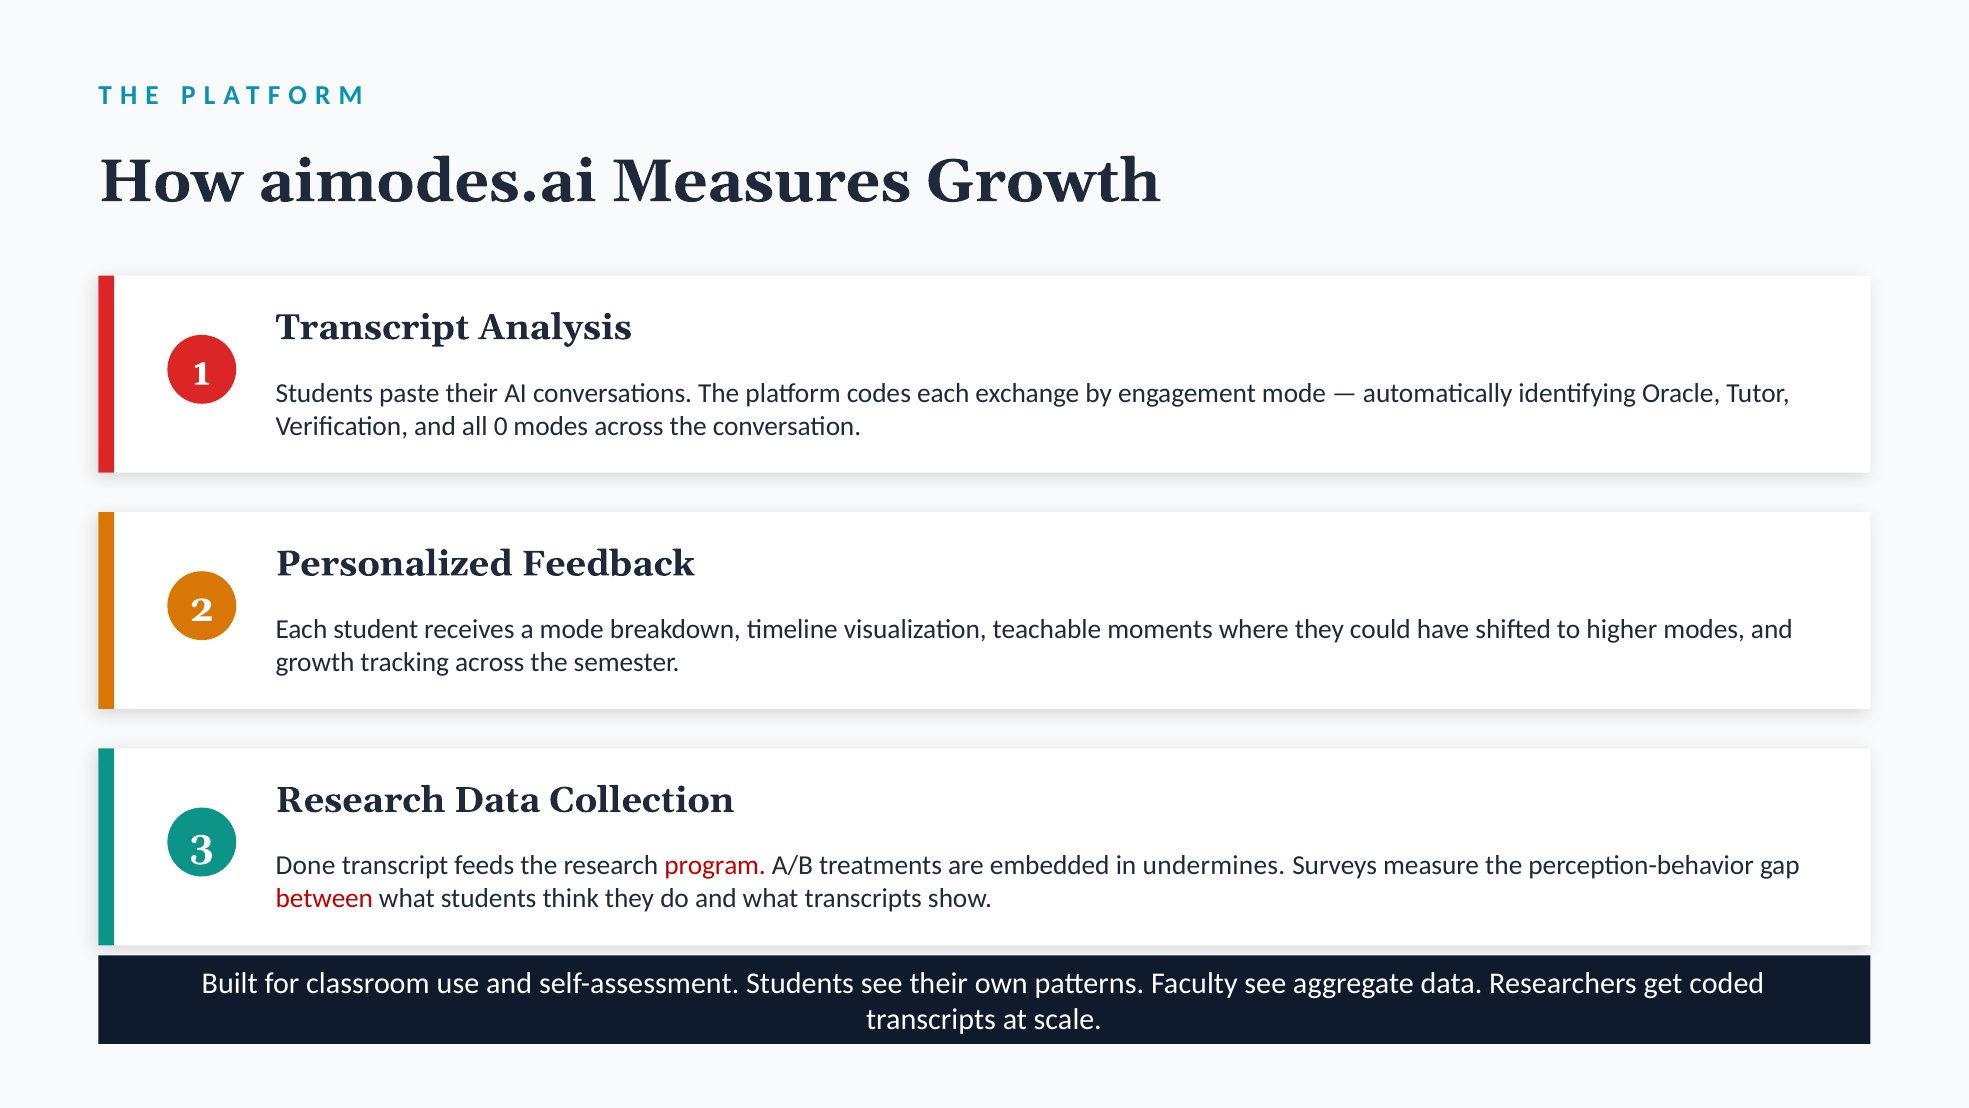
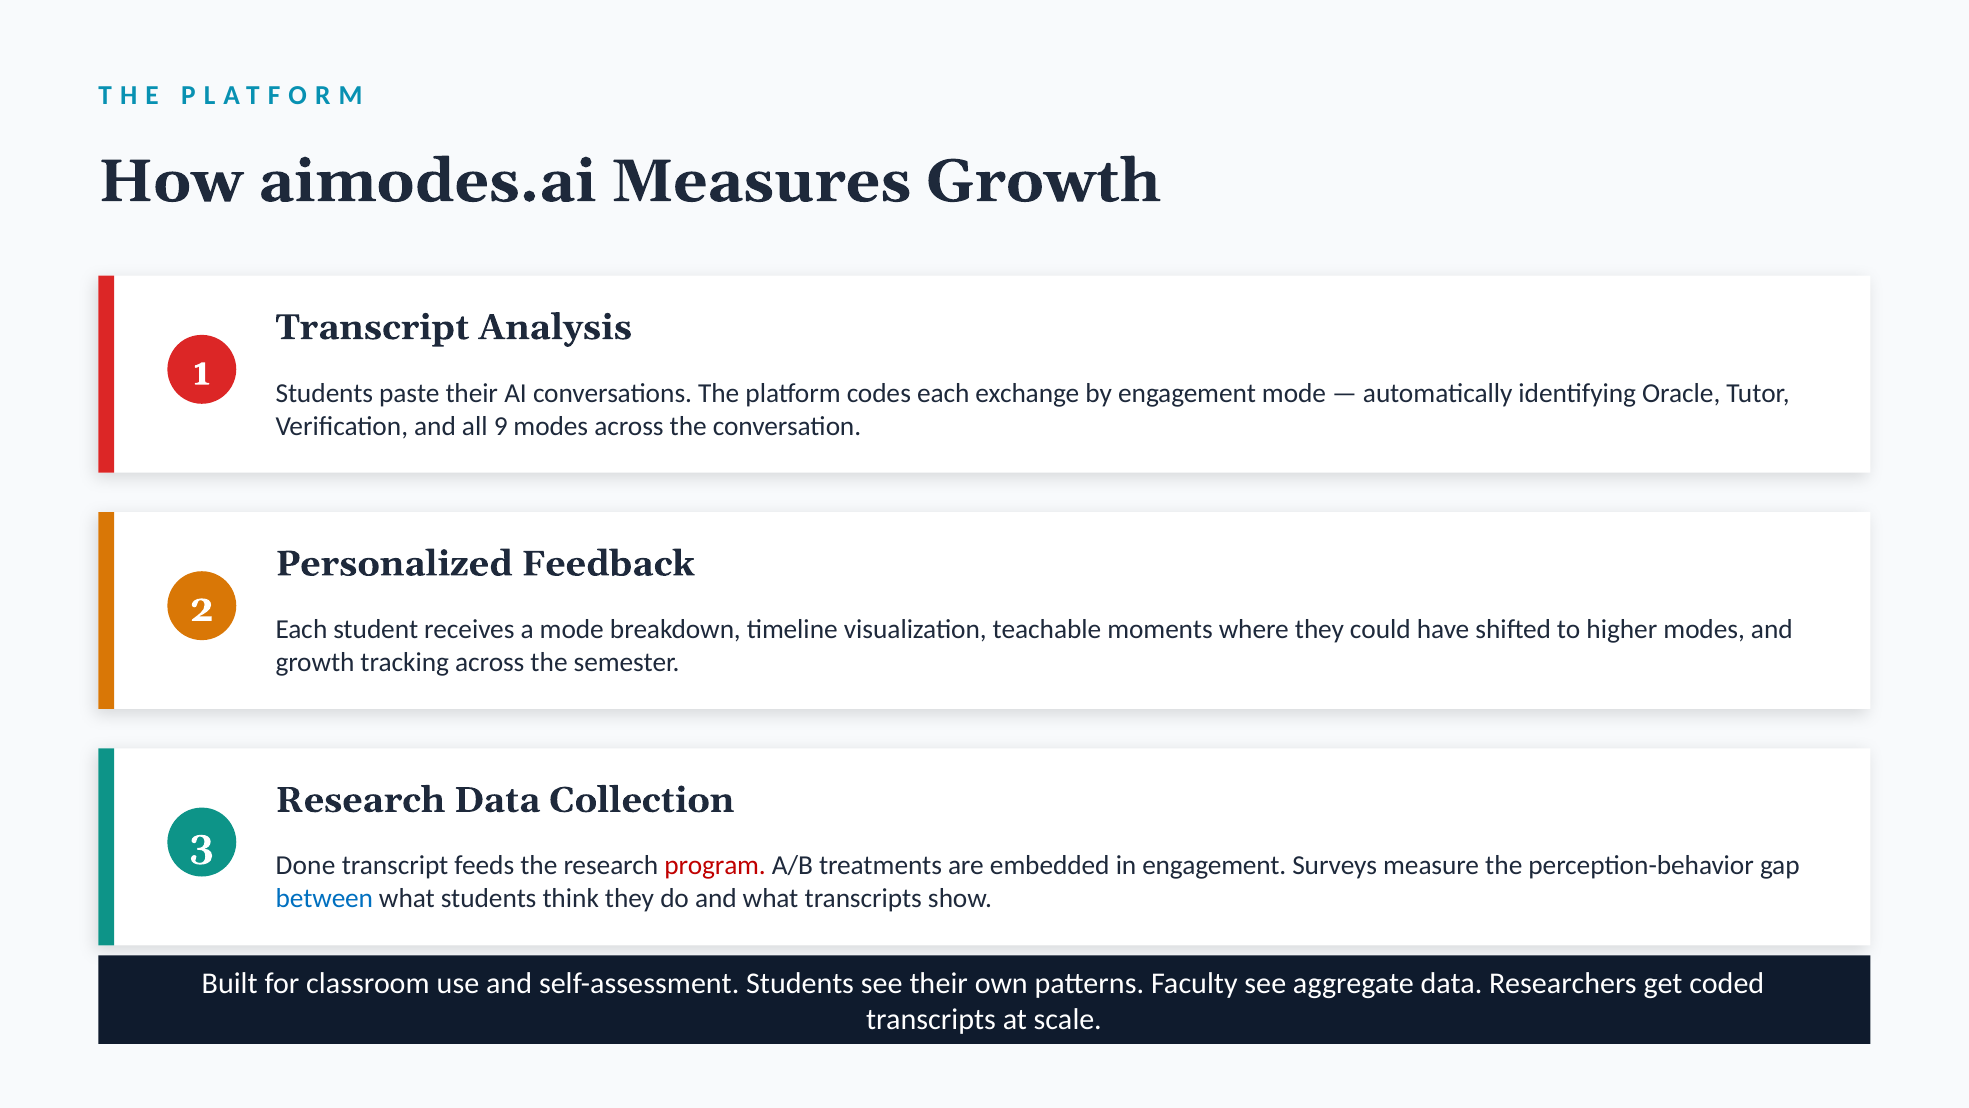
0: 0 -> 9
in undermines: undermines -> engagement
between colour: red -> blue
